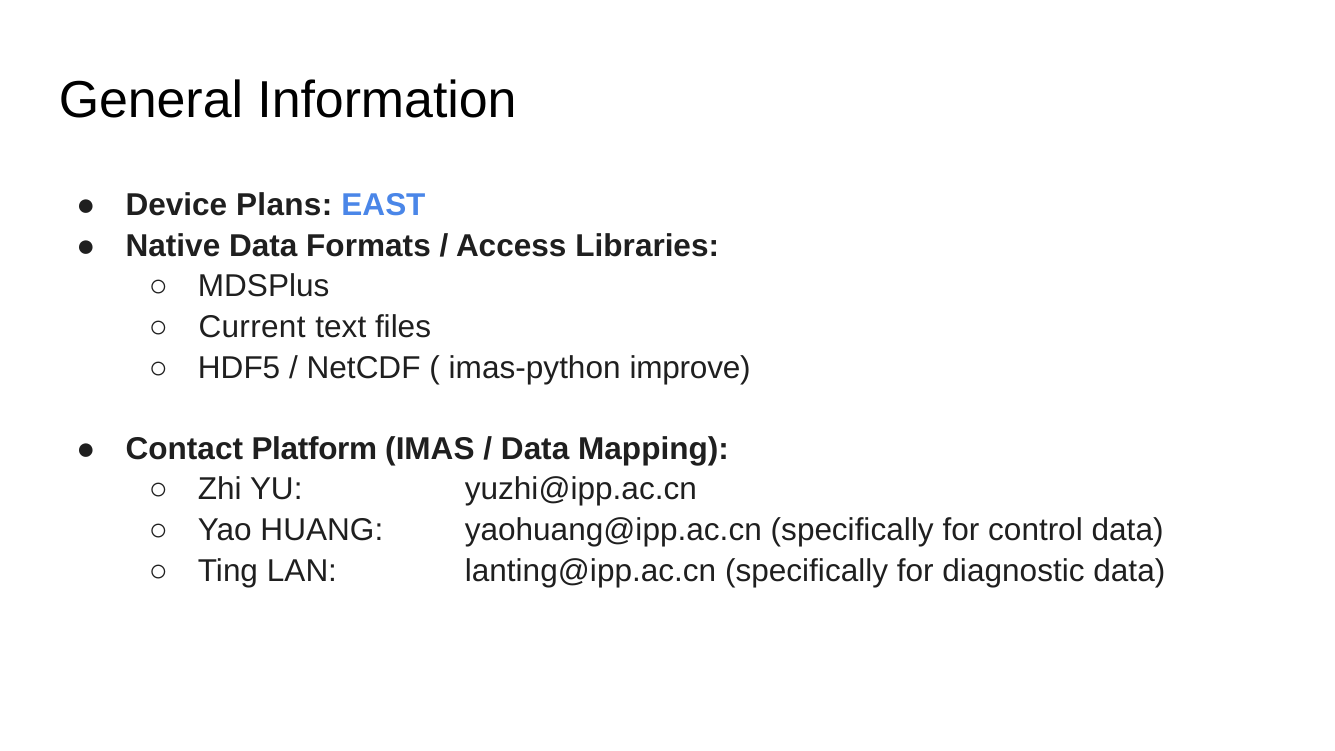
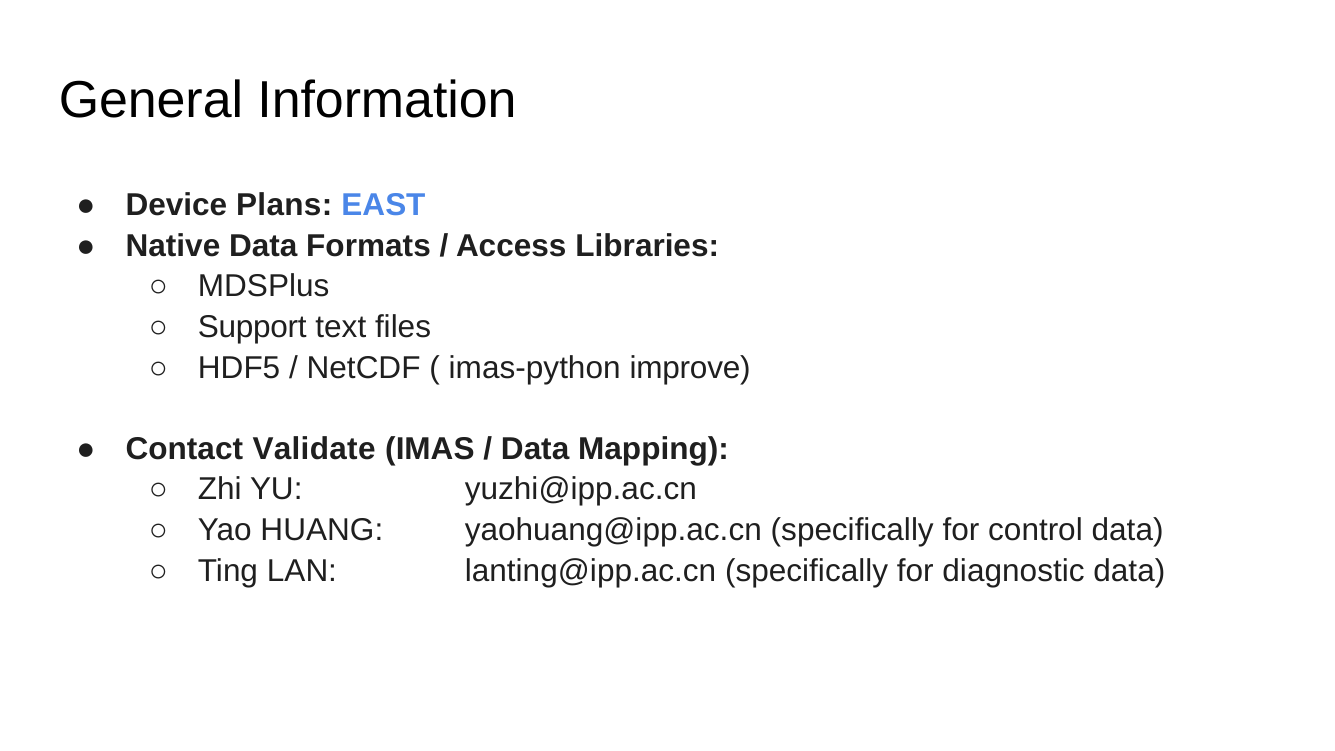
Current: Current -> Support
Platform: Platform -> Validate
